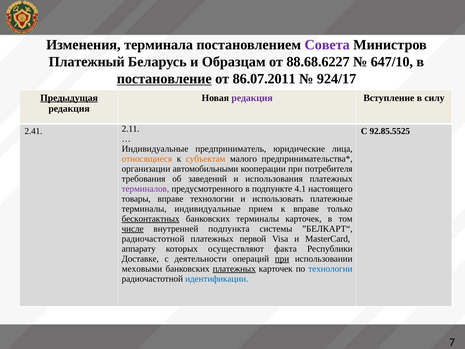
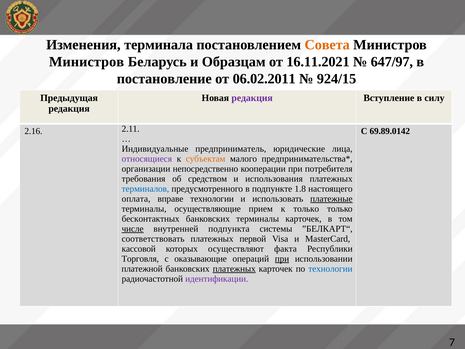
Совета colour: purple -> orange
Платежный at (87, 62): Платежный -> Министров
88.68.6227: 88.68.6227 -> 16.11.2021
647/10: 647/10 -> 647/97
постановление underline: present -> none
86.07.2011: 86.07.2011 -> 06.02.2011
924/17: 924/17 -> 924/15
Предыдущая underline: present -> none
2.41: 2.41 -> 2.16
92.85.5525: 92.85.5525 -> 69.89.0142
относящиеся colour: orange -> purple
автомобильными: автомобильными -> непосредственно
заведений: заведений -> средством
терминалов colour: purple -> blue
4.1: 4.1 -> 1.8
товары: товары -> оплата
платежные underline: none -> present
терминалы индивидуальные: индивидуальные -> осуществляющие
к вправе: вправе -> только
бесконтактных underline: present -> none
радиочастотной at (153, 239): радиочастотной -> соответствовать
аппарату: аппарату -> кассовой
Доставке: Доставке -> Торговля
деятельности: деятельности -> оказывающие
меховыми: меховыми -> платежной
идентификации colour: blue -> purple
